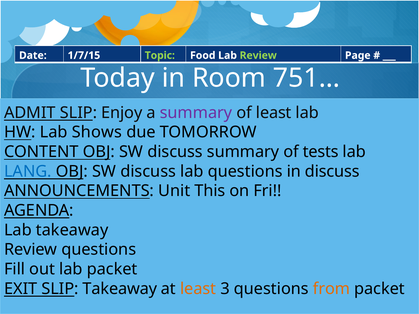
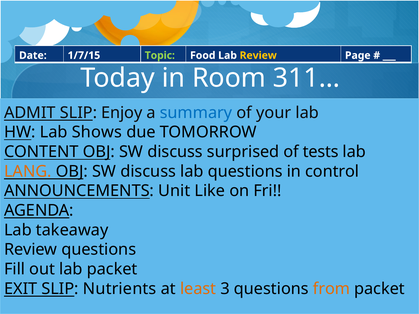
Review at (258, 55) colour: light green -> yellow
751…: 751… -> 311…
summary at (196, 113) colour: purple -> blue
of least: least -> your
discuss summary: summary -> surprised
LANG colour: blue -> orange
in discuss: discuss -> control
This: This -> Like
SLIP Takeaway: Takeaway -> Nutrients
